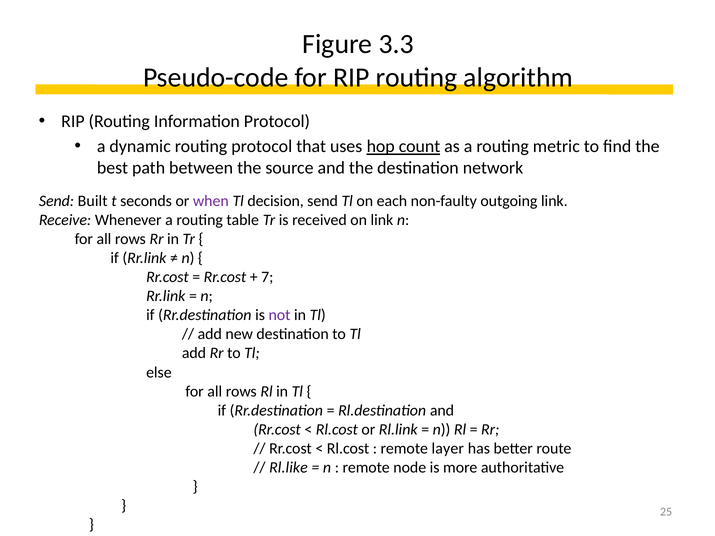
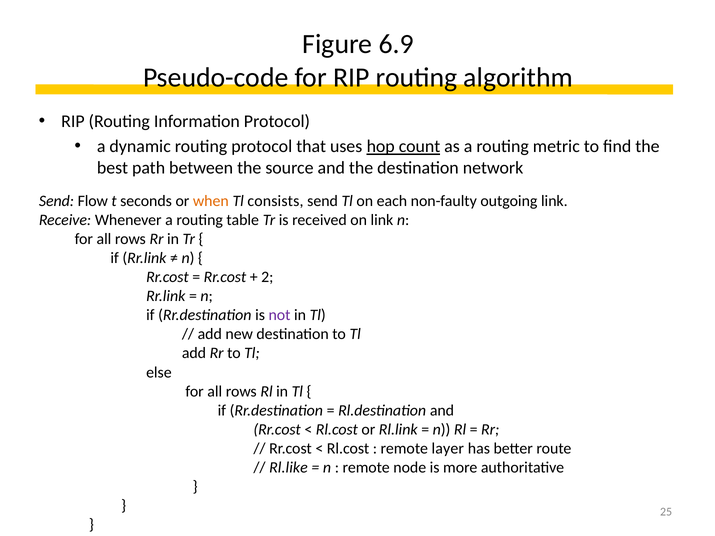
3.3: 3.3 -> 6.9
Built: Built -> Flow
when colour: purple -> orange
decision: decision -> consists
7: 7 -> 2
